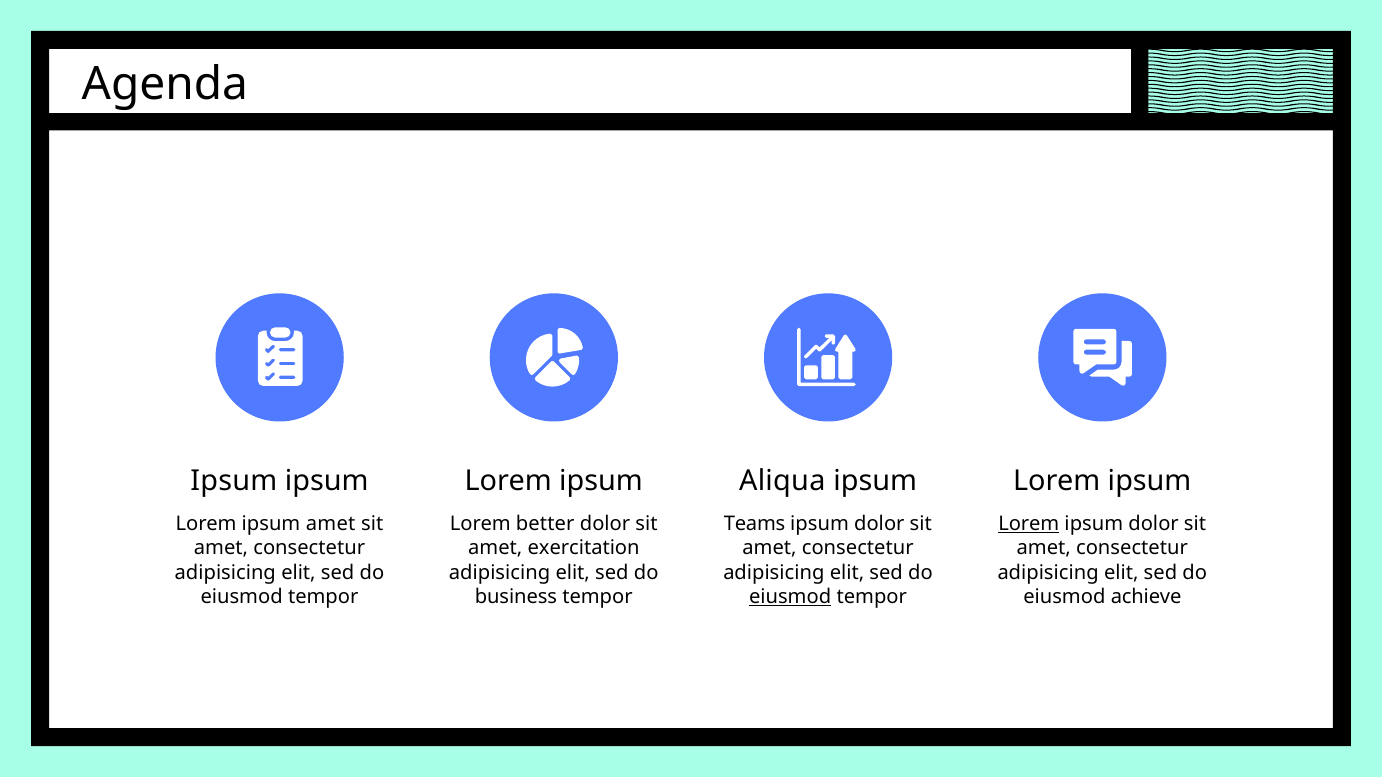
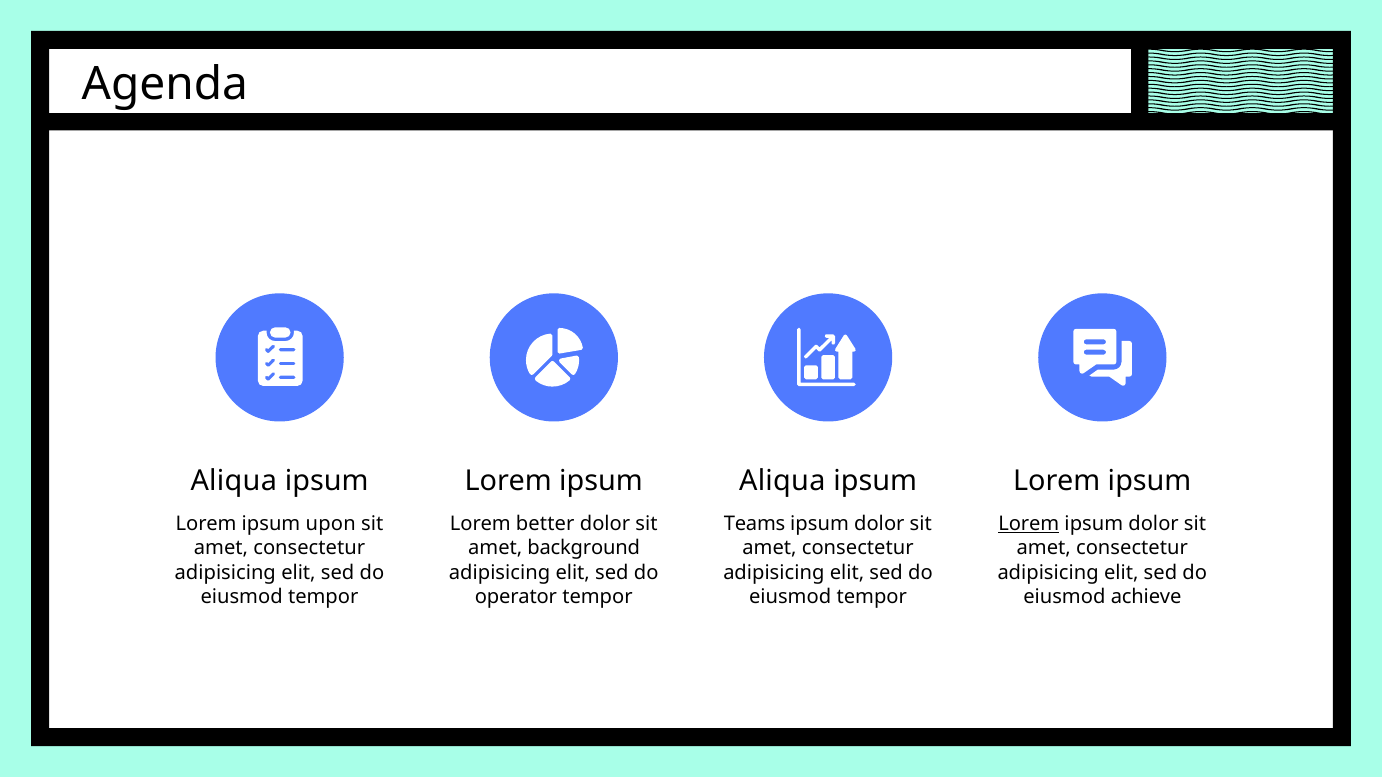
Ipsum at (234, 482): Ipsum -> Aliqua
ipsum amet: amet -> upon
exercitation: exercitation -> background
business: business -> operator
eiusmod at (790, 597) underline: present -> none
